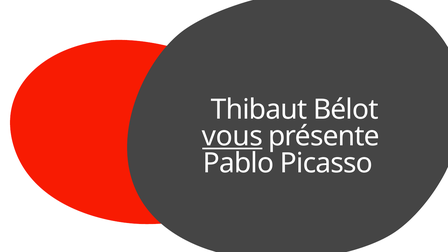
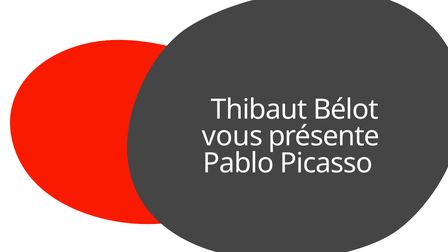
vous underline: present -> none
